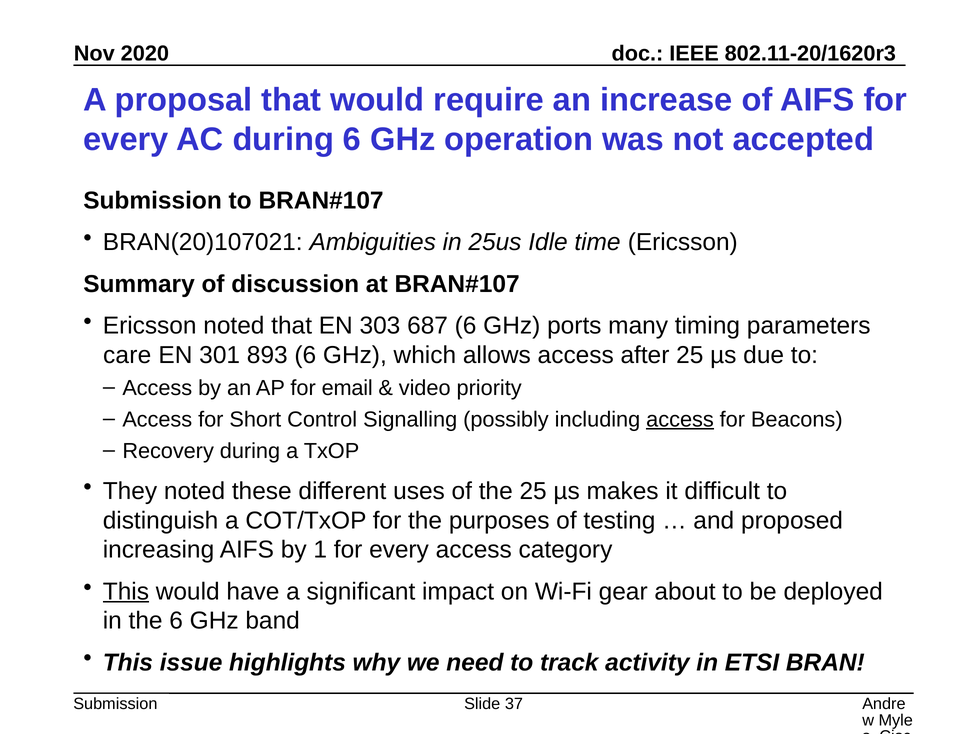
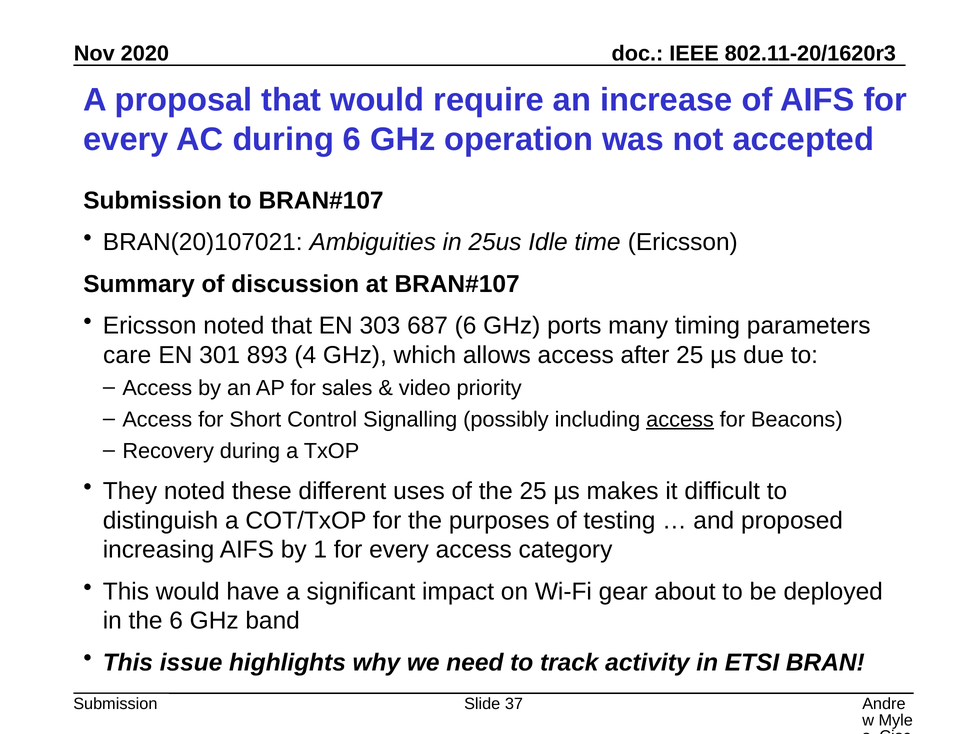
893 6: 6 -> 4
email: email -> sales
This at (126, 592) underline: present -> none
